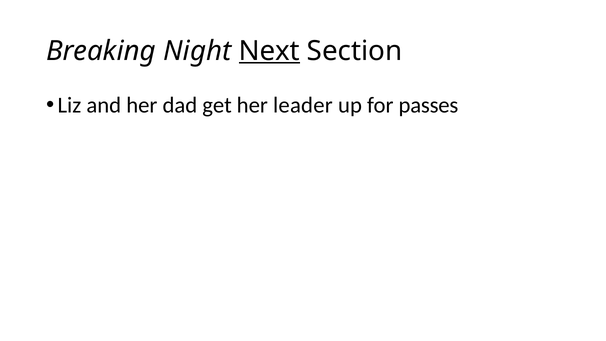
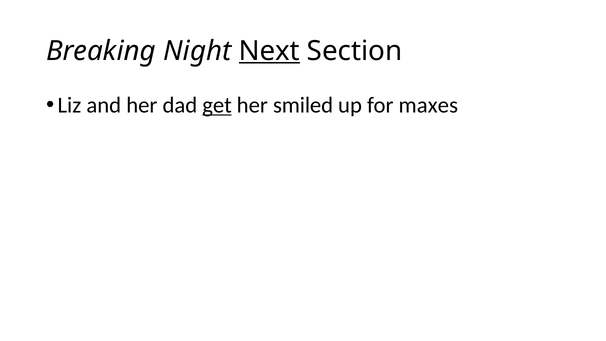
get underline: none -> present
leader: leader -> smiled
passes: passes -> maxes
